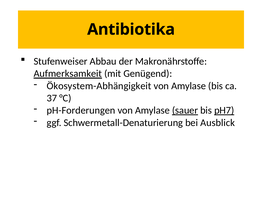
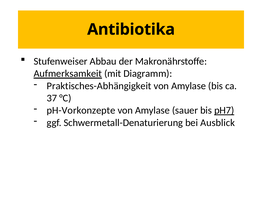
Genügend: Genügend -> Diagramm
Ökosystem-Abhängigkeit: Ökosystem-Abhängigkeit -> Praktisches-Abhängigkeit
pH-Forderungen: pH-Forderungen -> pH-Vorkonzepte
sauer underline: present -> none
